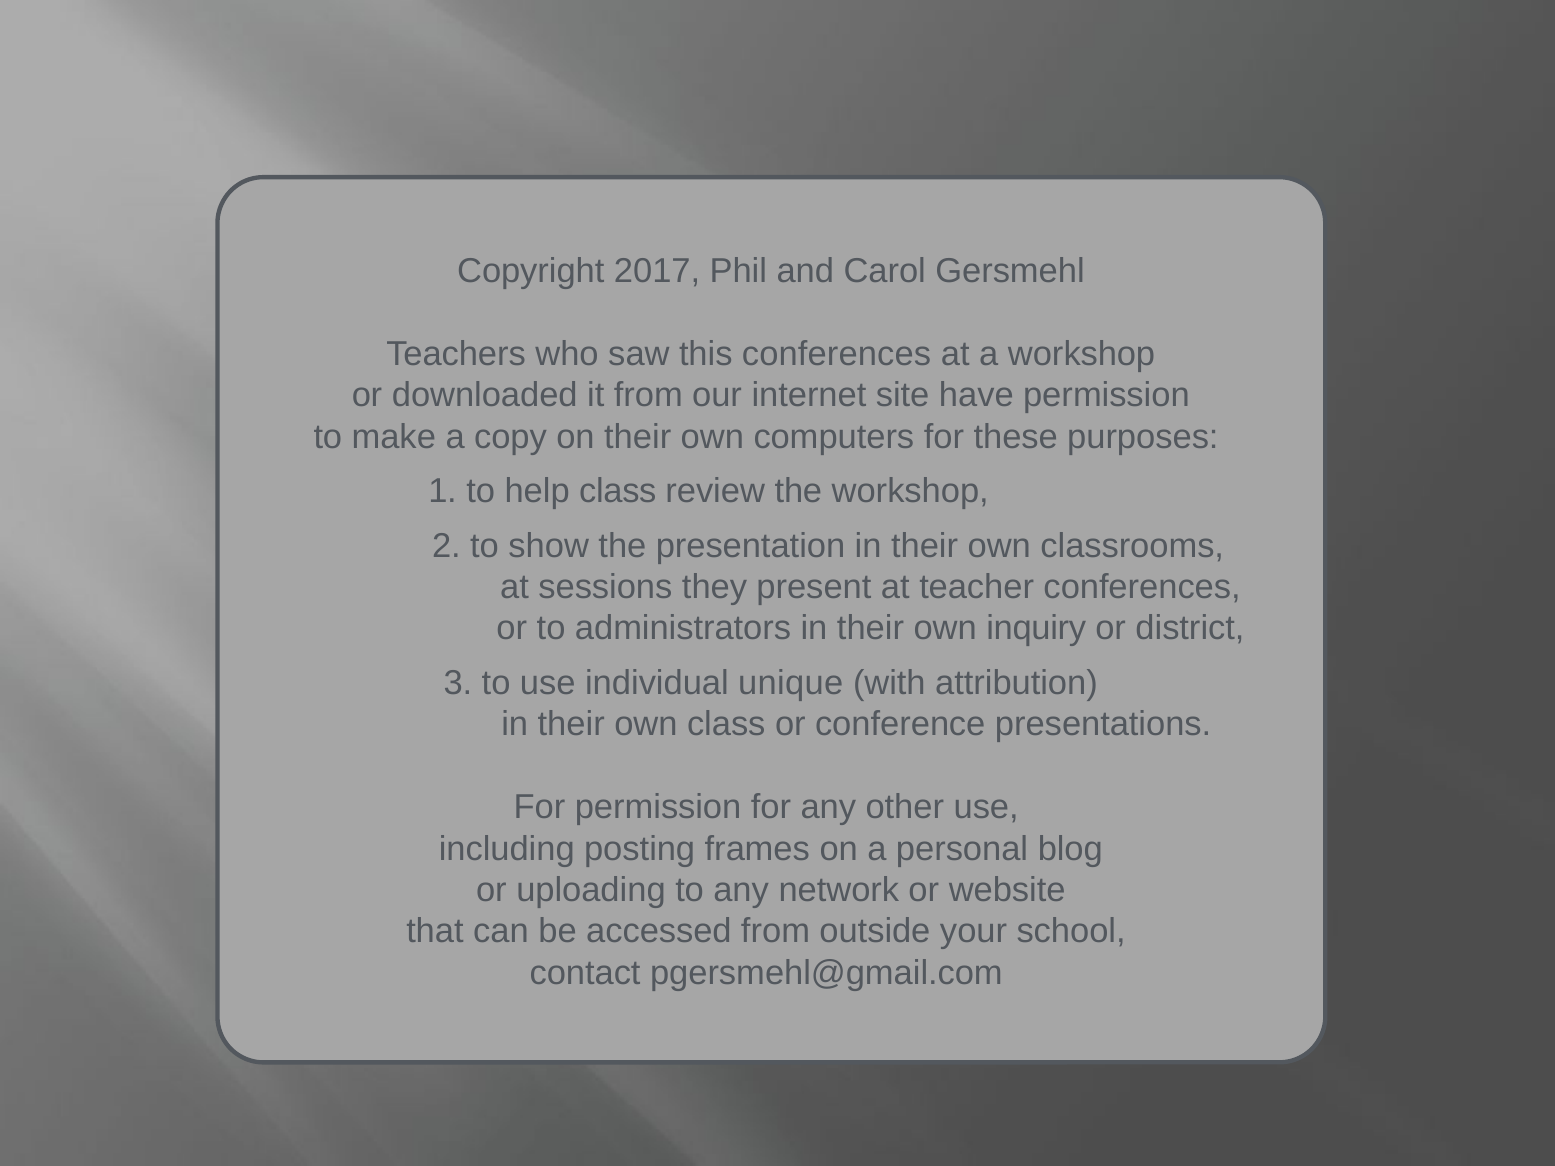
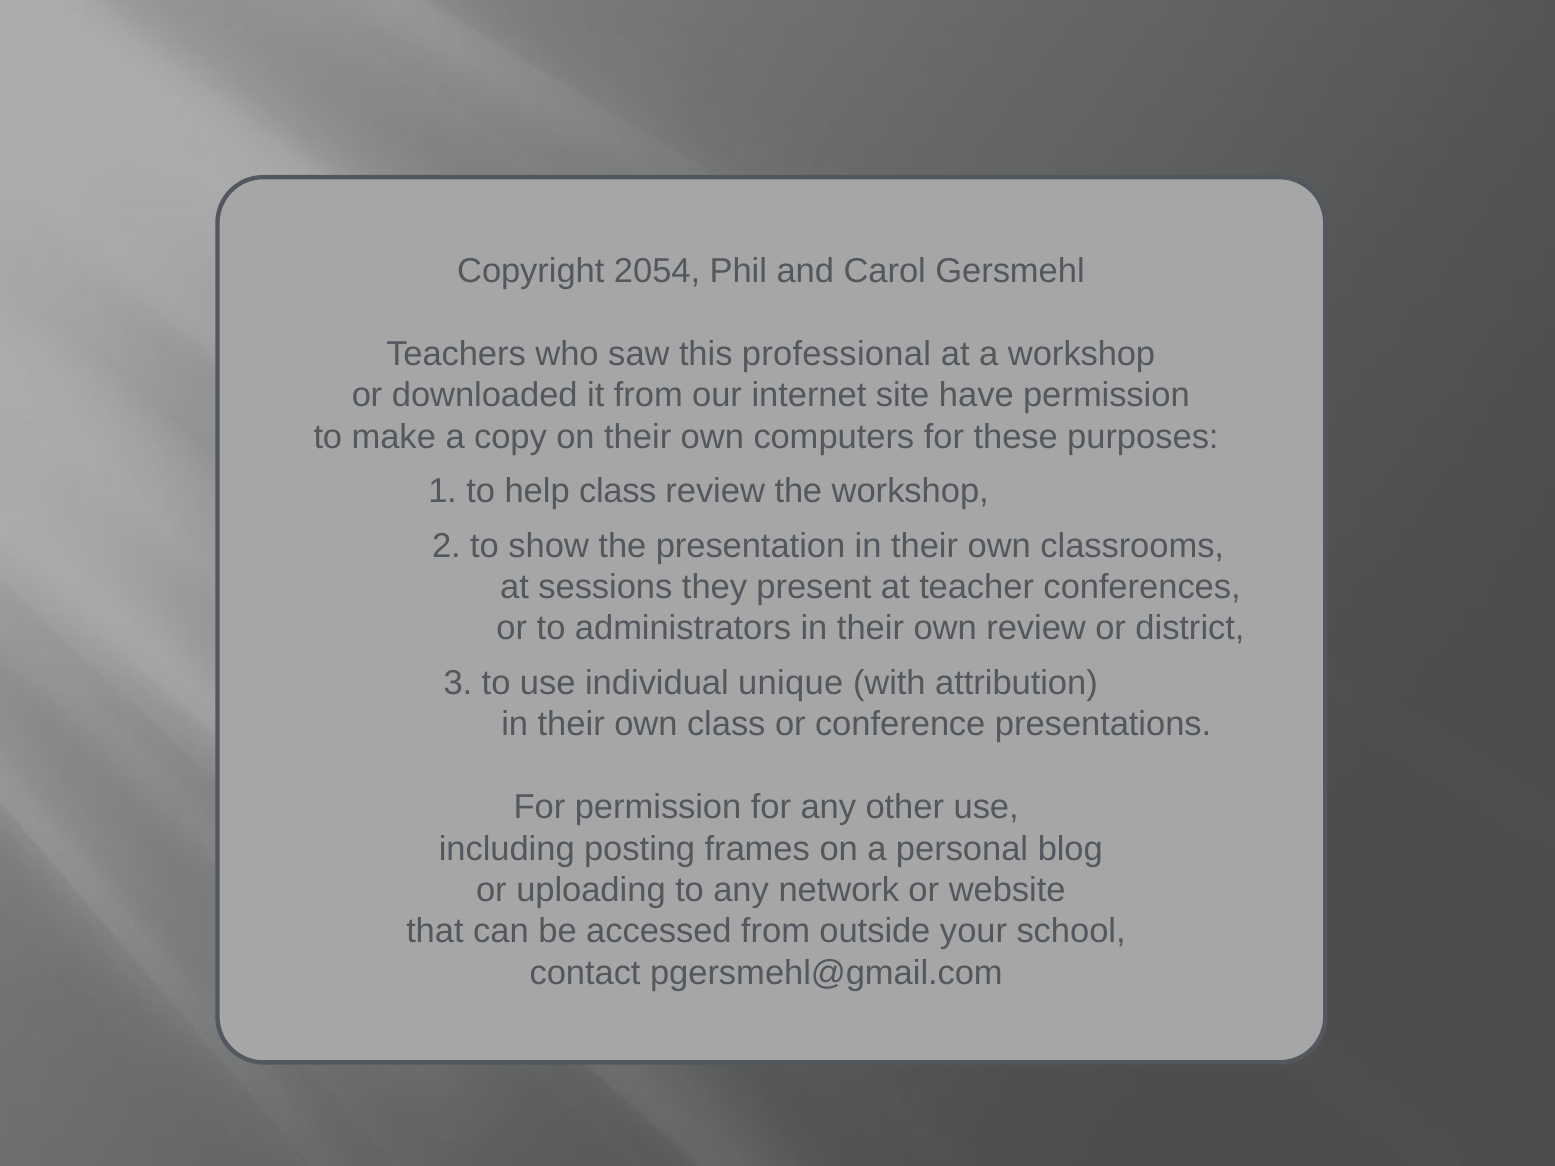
2017: 2017 -> 2054
this conferences: conferences -> professional
own inquiry: inquiry -> review
